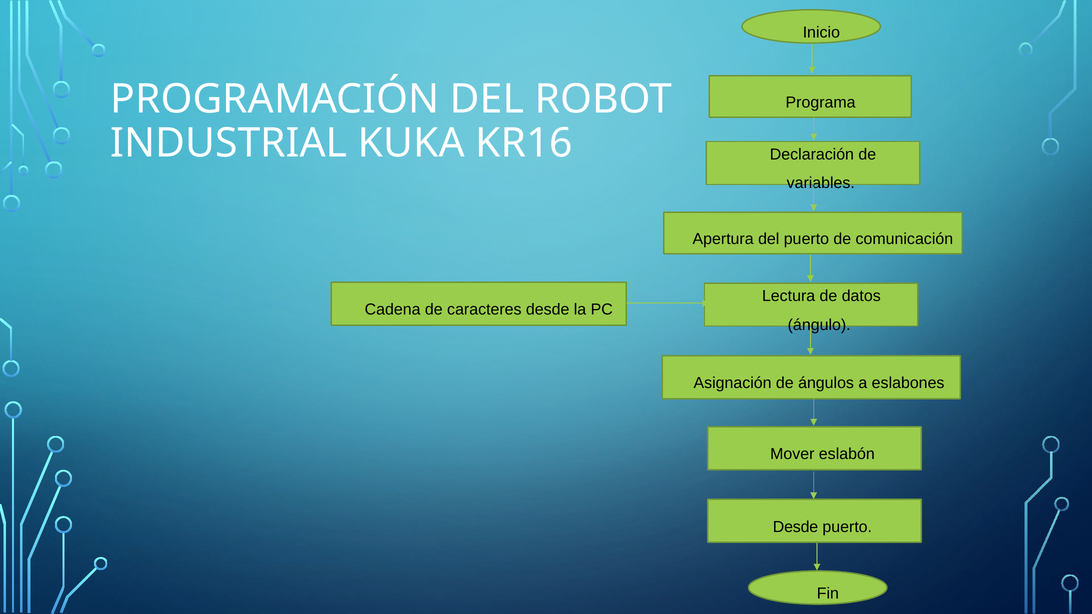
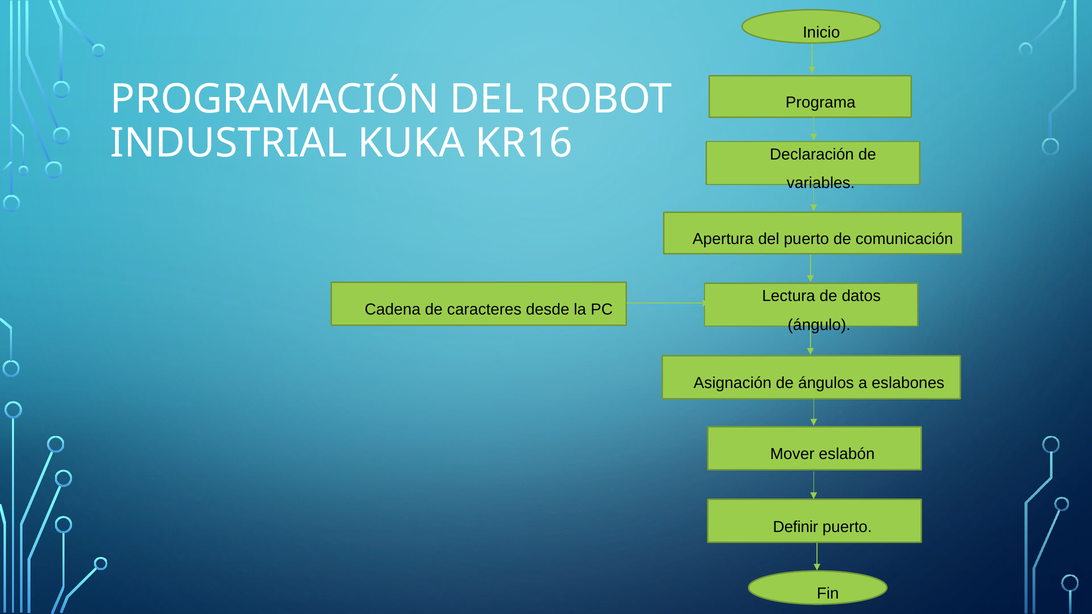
Desde at (796, 527): Desde -> Definir
